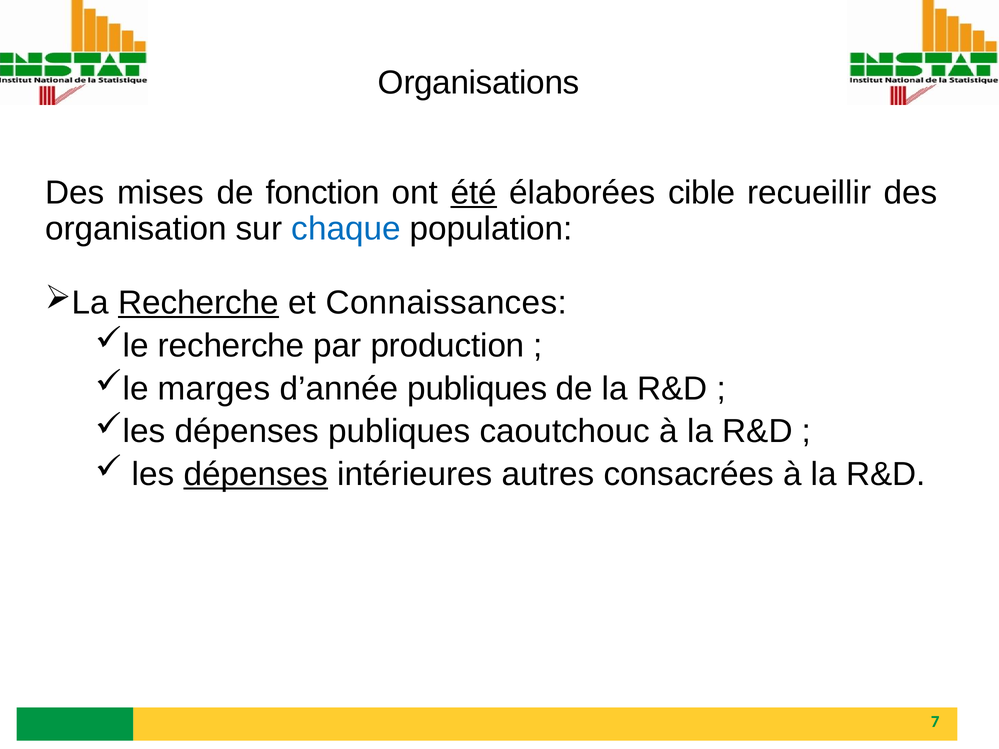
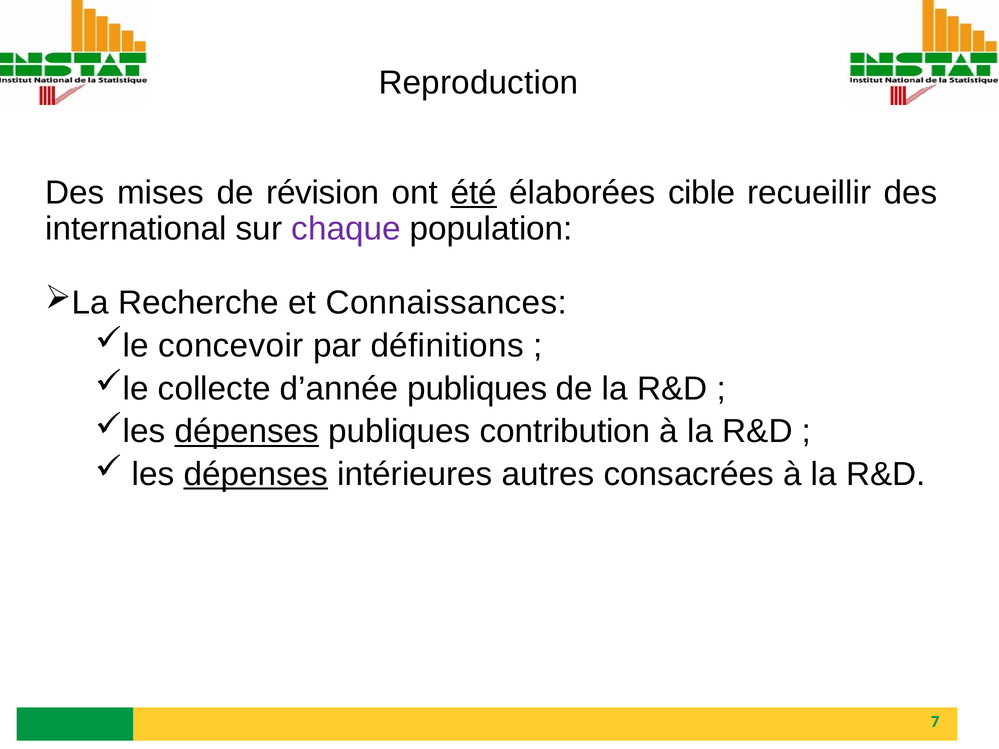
Organisations: Organisations -> Reproduction
fonction: fonction -> révision
organisation: organisation -> international
chaque colour: blue -> purple
Recherche at (198, 303) underline: present -> none
recherche at (231, 346): recherche -> concevoir
production: production -> définitions
marges: marges -> collecte
dépenses at (247, 432) underline: none -> present
caoutchouc: caoutchouc -> contribution
